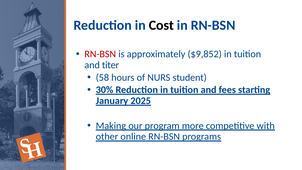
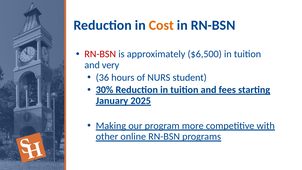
Cost colour: black -> orange
$9,852: $9,852 -> $6,500
titer: titer -> very
58: 58 -> 36
